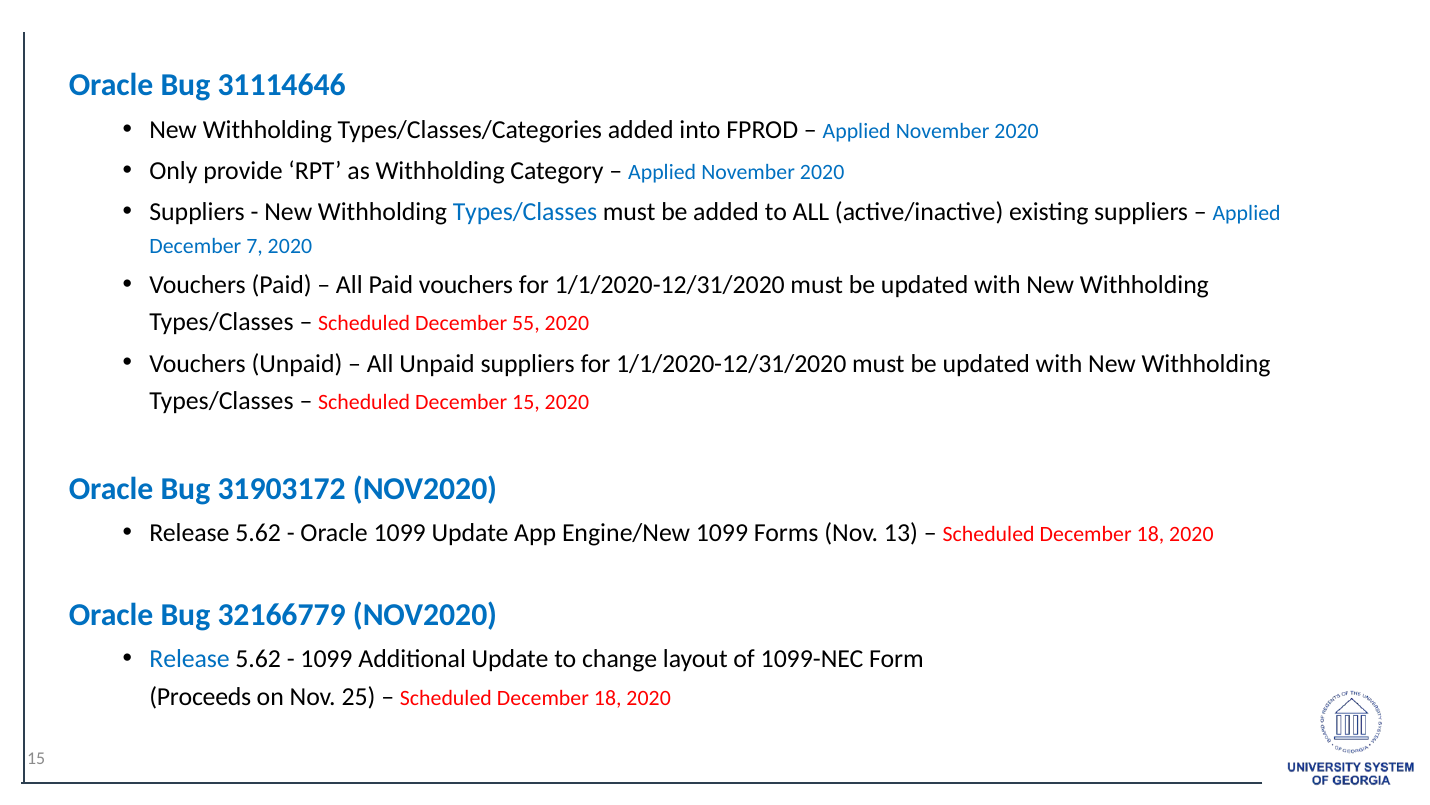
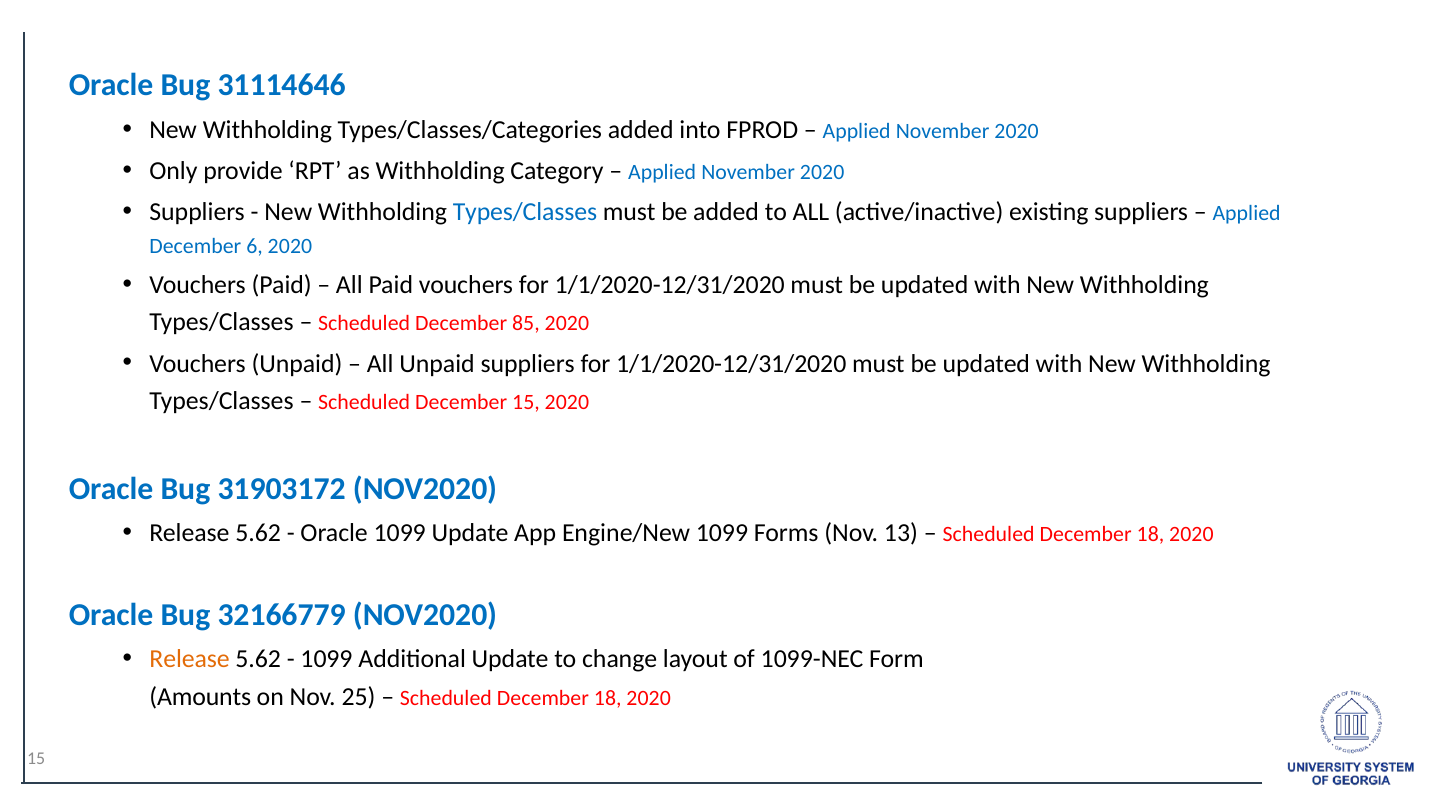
7: 7 -> 6
55: 55 -> 85
Release at (190, 659) colour: blue -> orange
Proceeds: Proceeds -> Amounts
